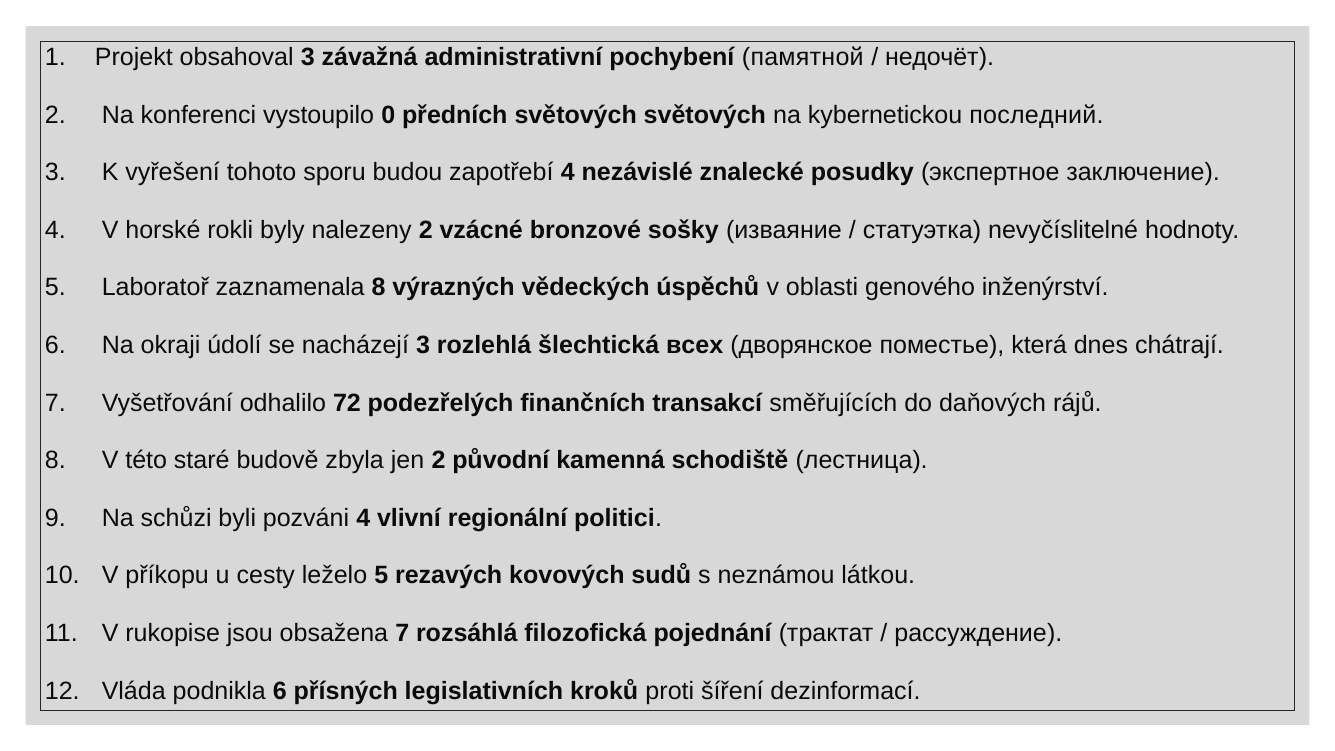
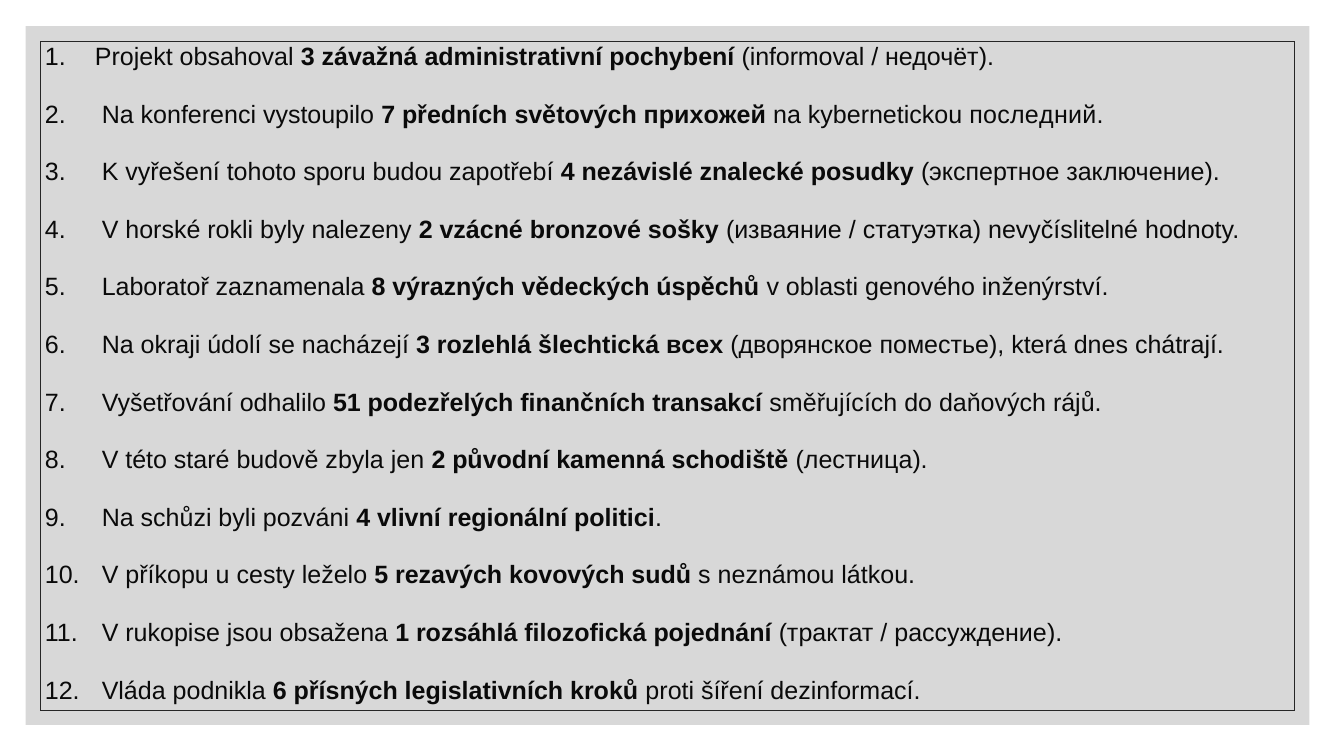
памятной: памятной -> informoval
vystoupilo 0: 0 -> 7
světových světových: světových -> прихожей
72: 72 -> 51
obsažena 7: 7 -> 1
